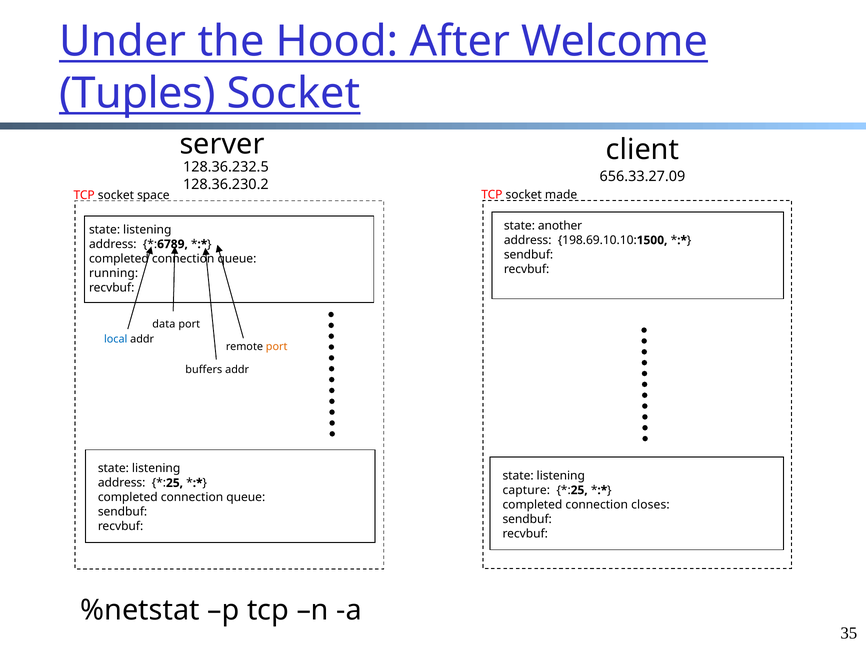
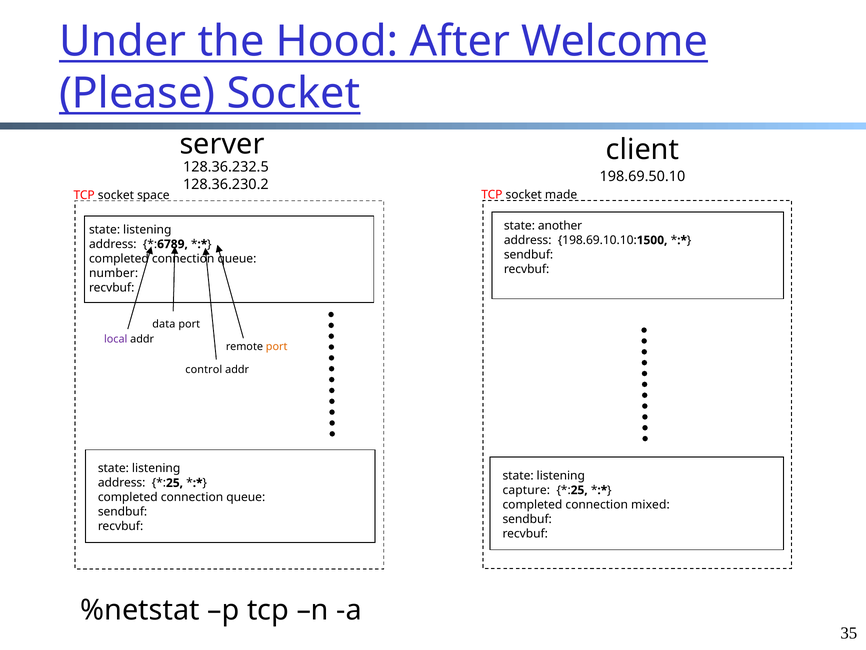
Tuples: Tuples -> Please
656.33.27.09: 656.33.27.09 -> 198.69.50.10
running: running -> number
local colour: blue -> purple
buffers: buffers -> control
closes: closes -> mixed
